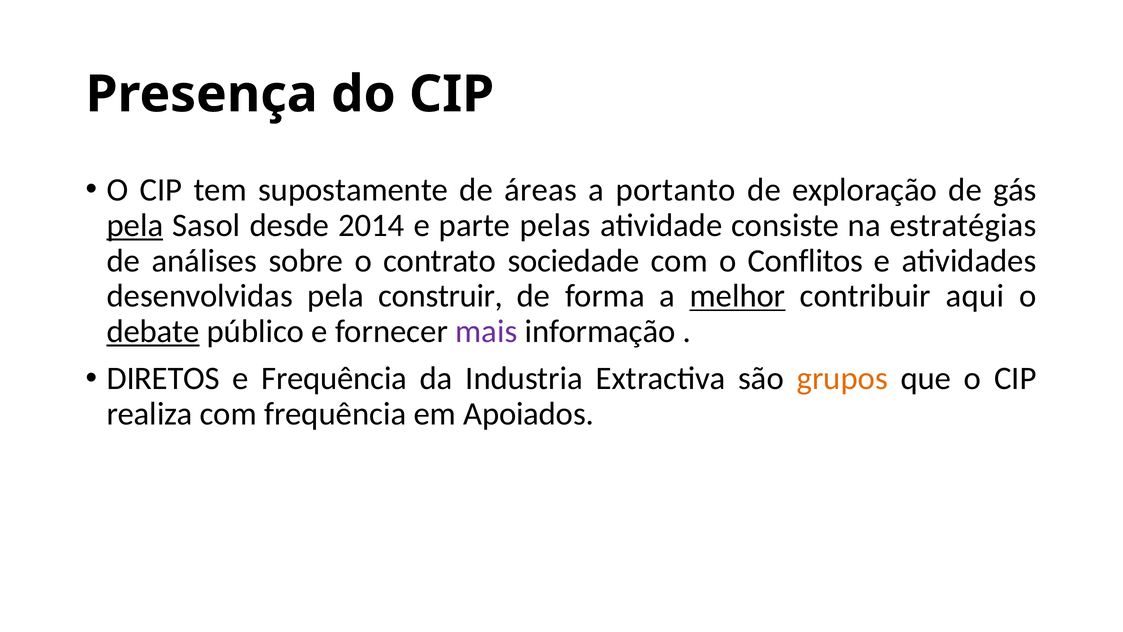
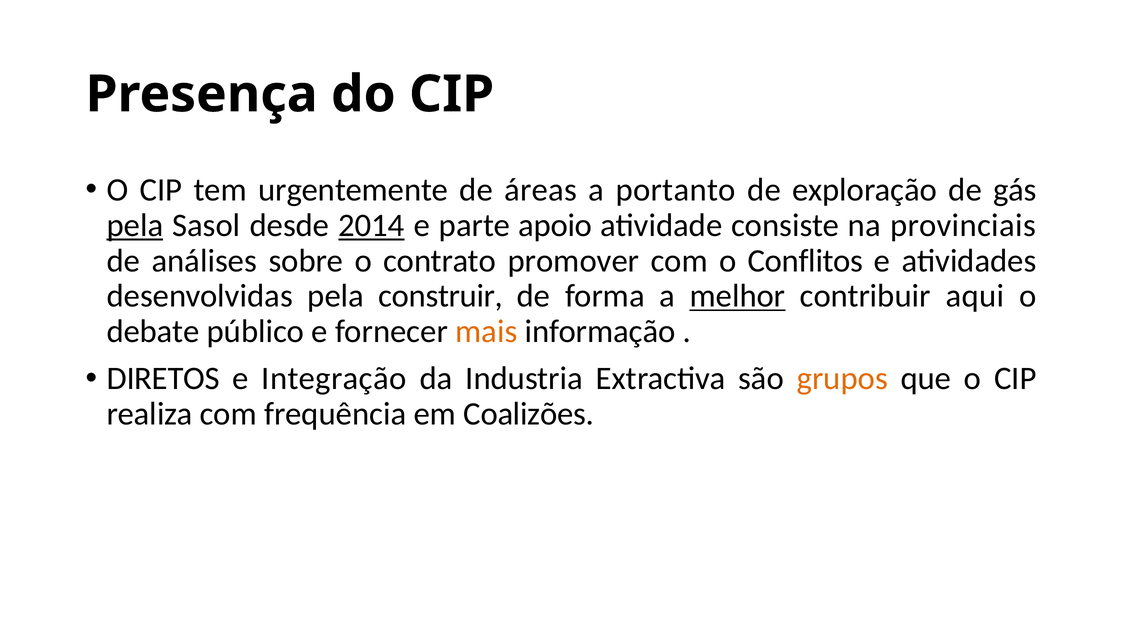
supostamente: supostamente -> urgentemente
2014 underline: none -> present
pelas: pelas -> apoio
estratégias: estratégias -> provinciais
sociedade: sociedade -> promover
debate underline: present -> none
mais colour: purple -> orange
e Frequência: Frequência -> Integração
Apoiados: Apoiados -> Coalizões
